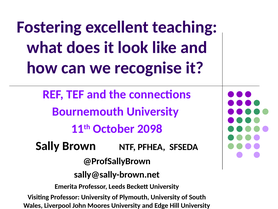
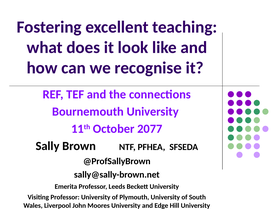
2098: 2098 -> 2077
